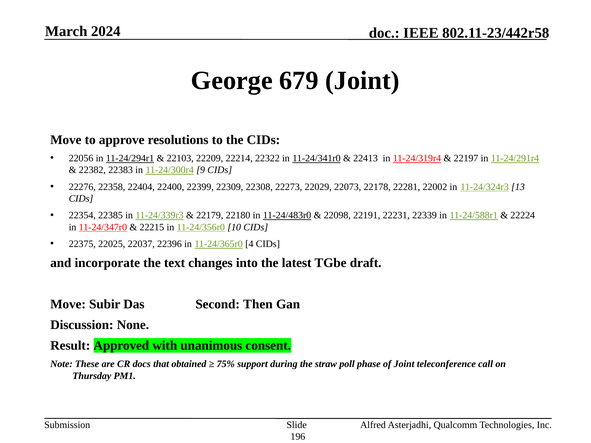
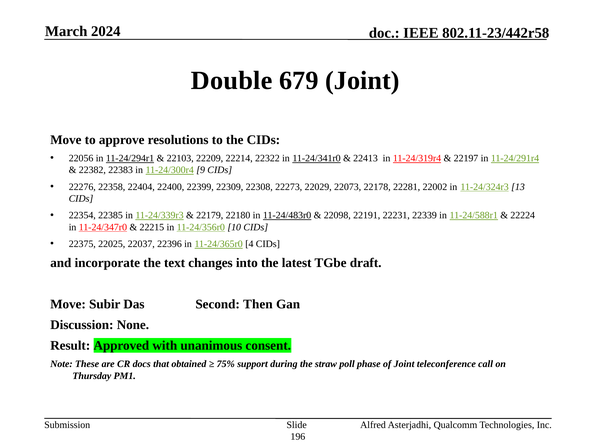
George: George -> Double
